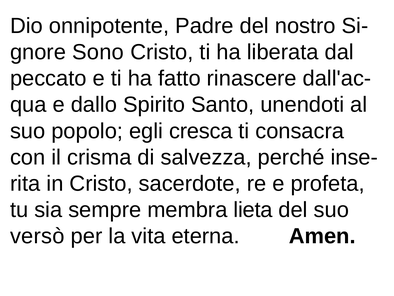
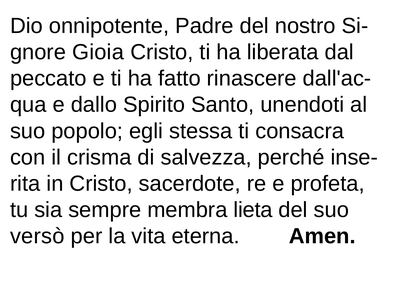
Sono: Sono -> Gioia
cresca: cresca -> stessa
